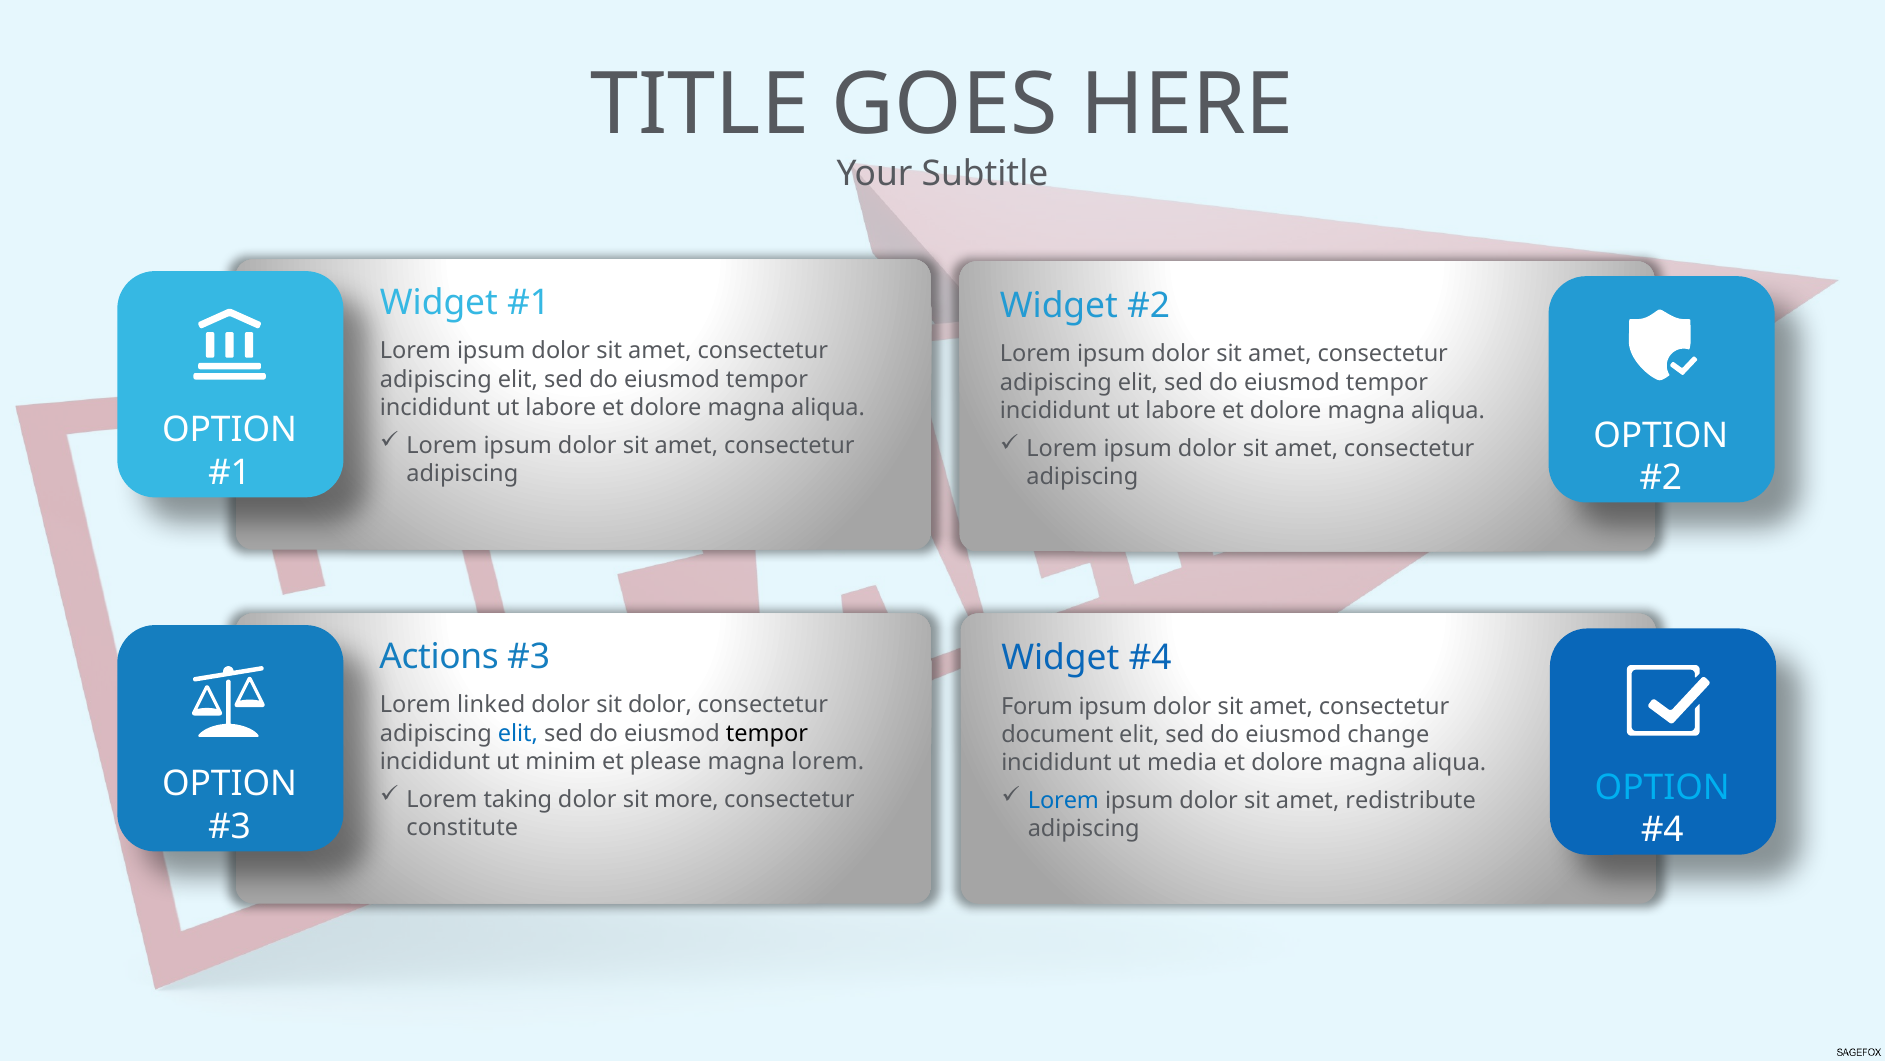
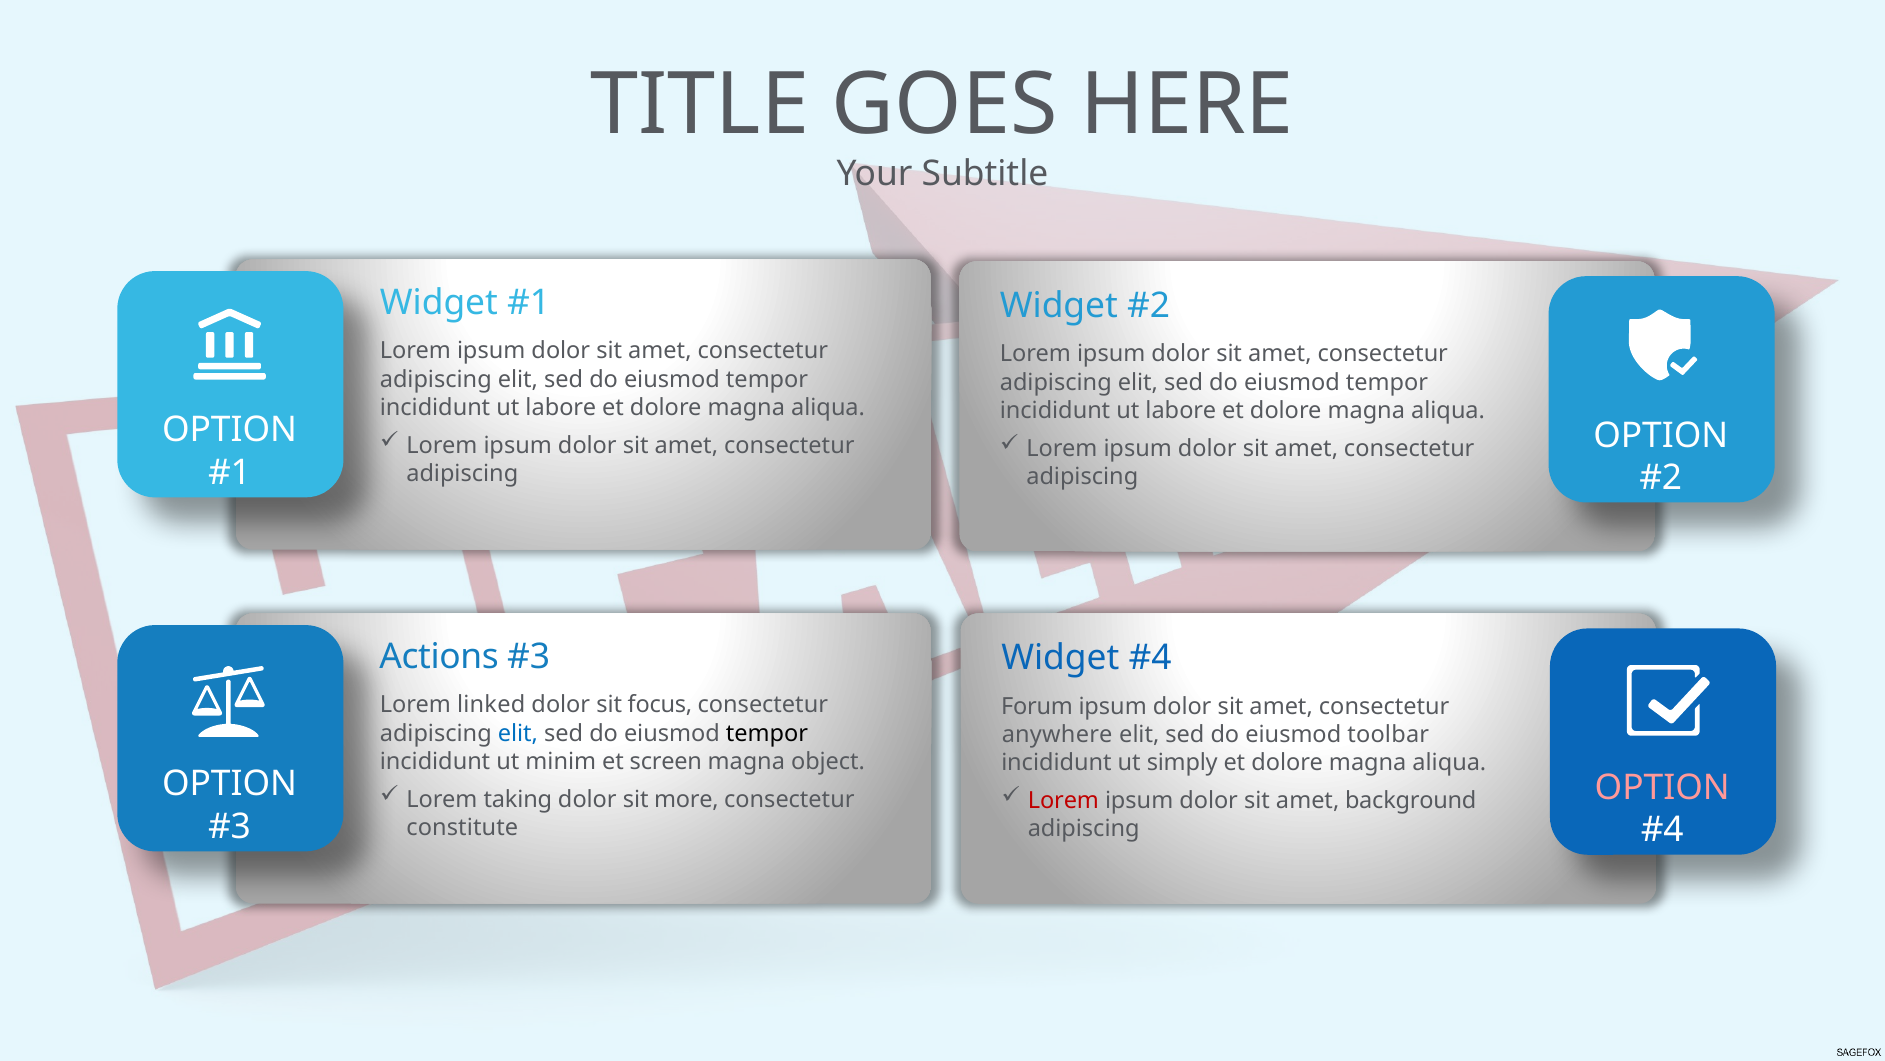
sit dolor: dolor -> focus
document: document -> anywhere
change: change -> toolbar
please: please -> screen
magna lorem: lorem -> object
media: media -> simply
OPTION at (1662, 787) colour: light blue -> pink
Lorem at (1063, 800) colour: blue -> red
redistribute: redistribute -> background
